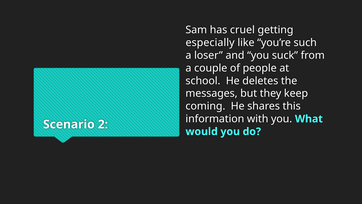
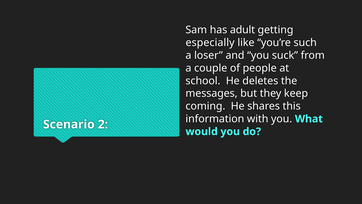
cruel: cruel -> adult
